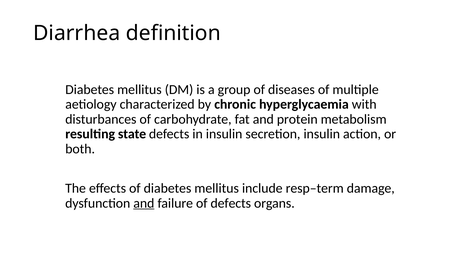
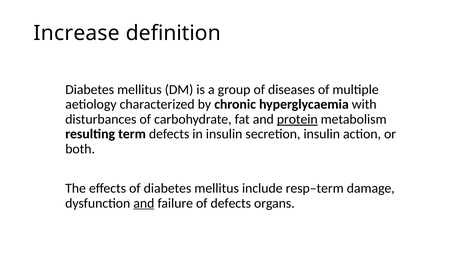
Diarrhea: Diarrhea -> Increase
protein underline: none -> present
state: state -> term
